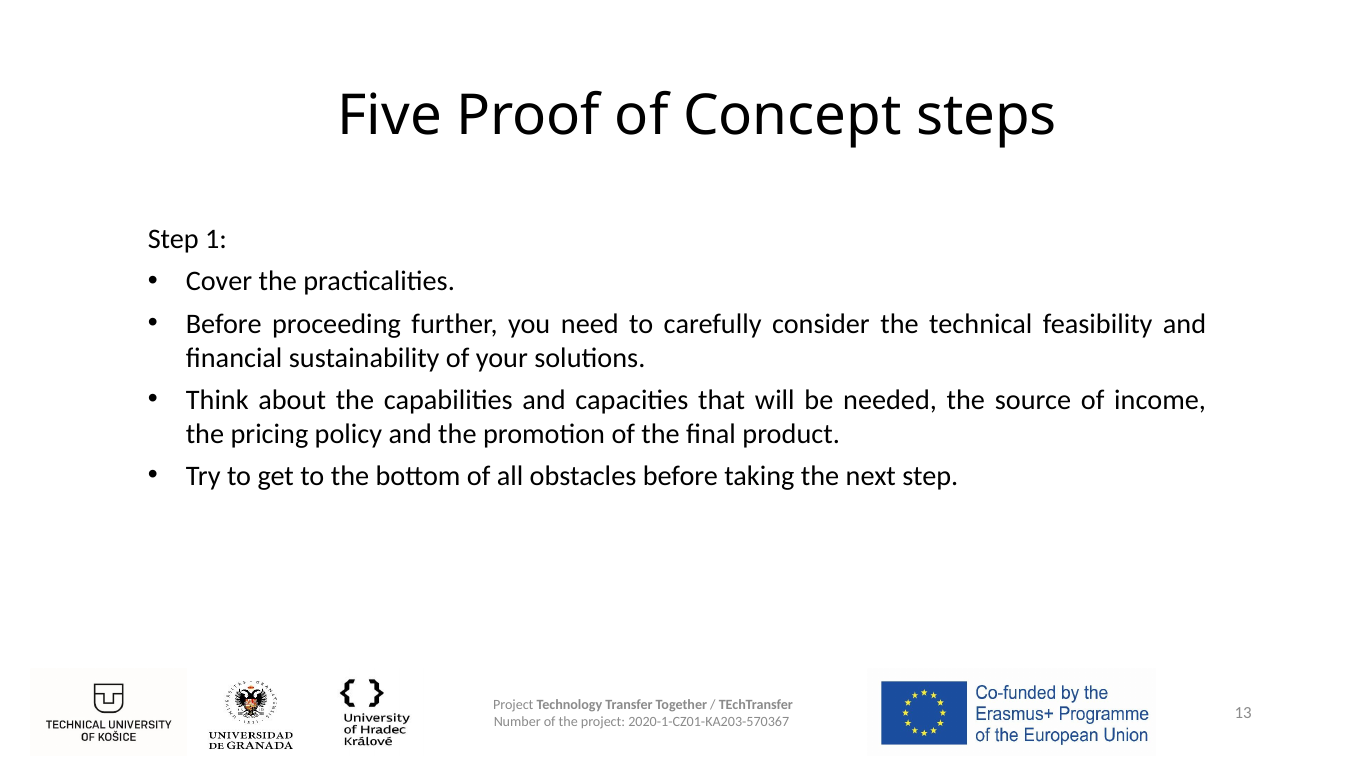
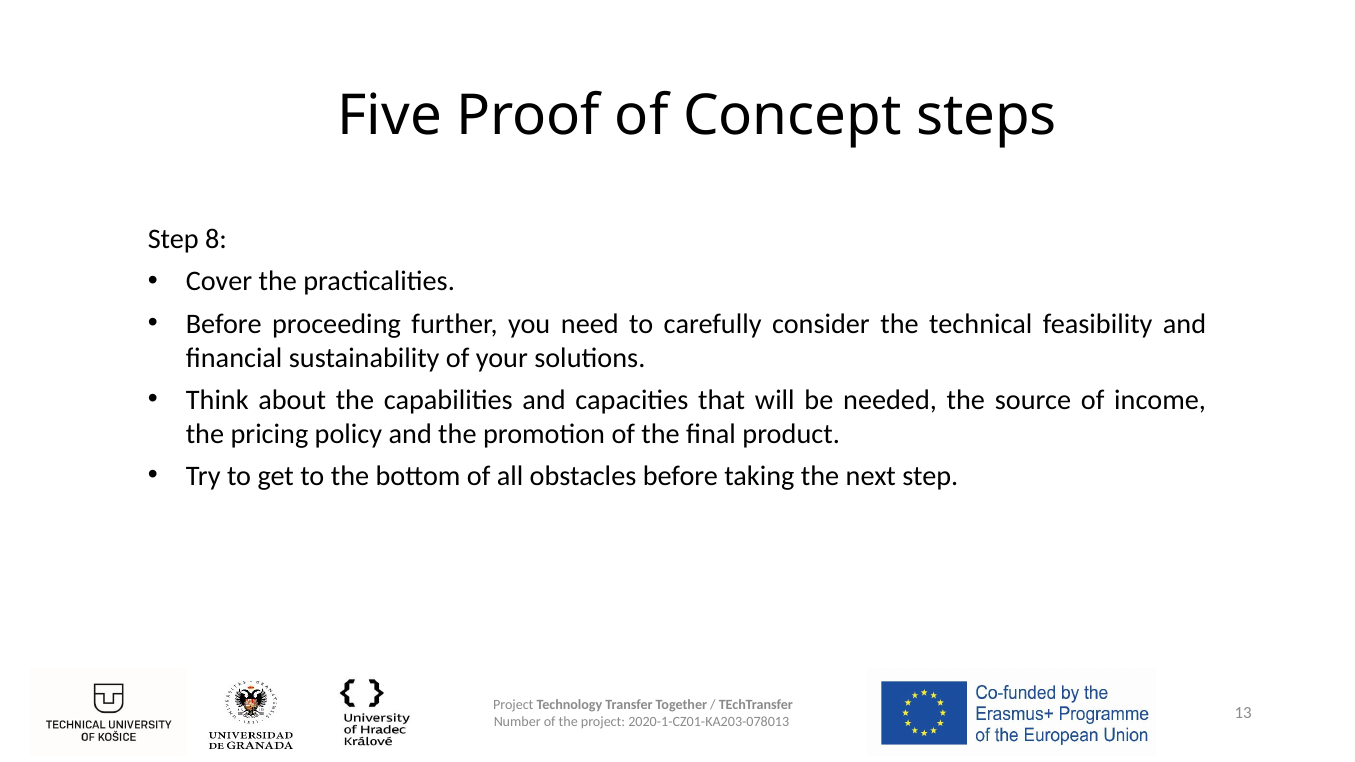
1: 1 -> 8
2020-1-CZ01-KA203-570367: 2020-1-CZ01-KA203-570367 -> 2020-1-CZ01-KA203-078013
